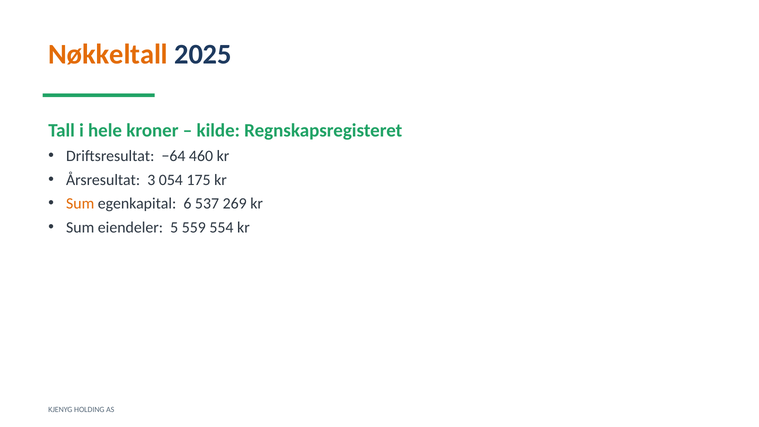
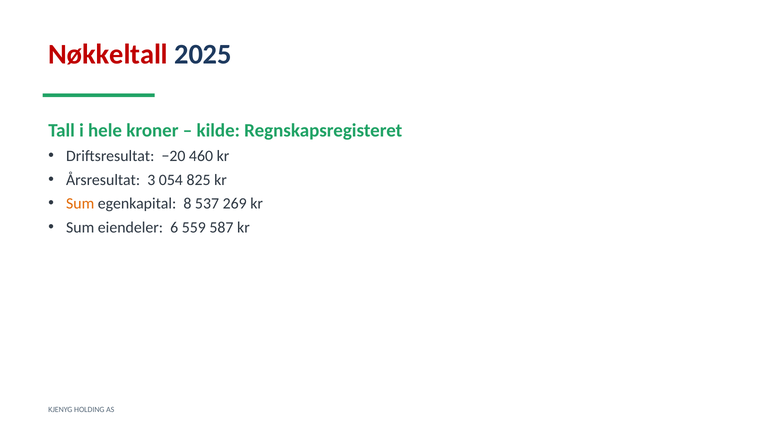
Nøkkeltall colour: orange -> red
−64: −64 -> −20
175: 175 -> 825
6: 6 -> 8
5: 5 -> 6
554: 554 -> 587
